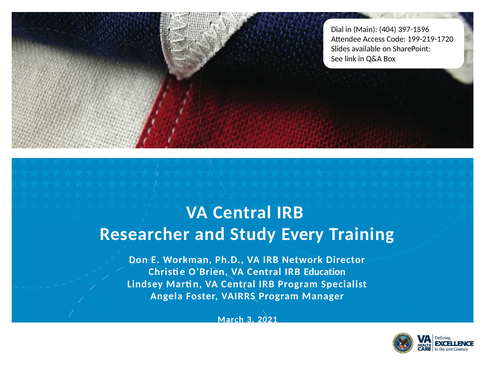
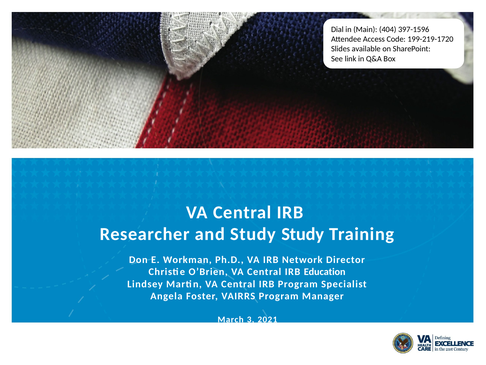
Study Every: Every -> Study
